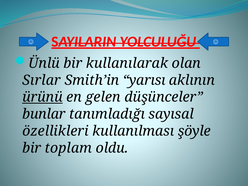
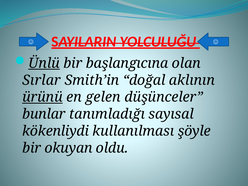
Ünlü underline: none -> present
kullanılarak: kullanılarak -> başlangıcına
yarısı: yarısı -> doğal
özellikleri: özellikleri -> kökenliydi
toplam: toplam -> okuyan
